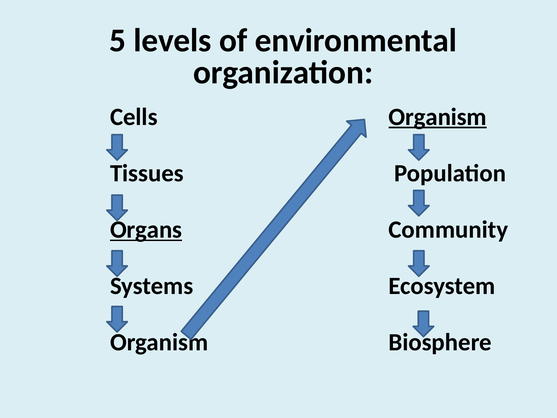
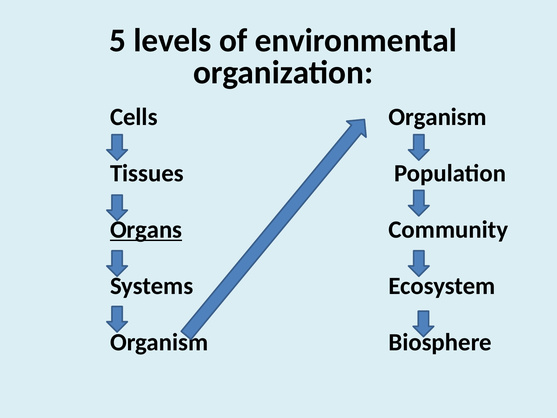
Organism at (438, 117) underline: present -> none
